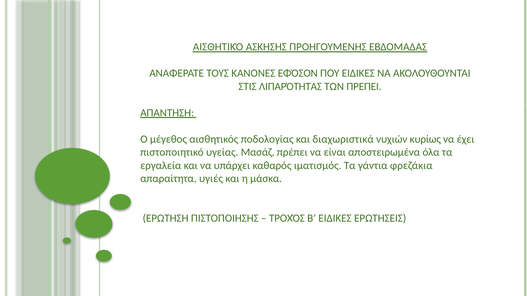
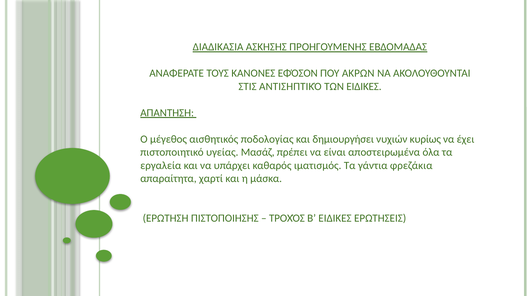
ΑΙΣΘΗΤΙΚΌ: ΑΙΣΘΗΤΙΚΌ -> ΔΙΑΔΙΚΑΣΙΑ
ΠΟΥ ΕΙΔΙΚΕΣ: ΕΙΔΙΚΕΣ -> ΑΚΡΩΝ
ΛΙΠΑΡΌΤΗΤΑΣ: ΛΙΠΑΡΌΤΗΤΑΣ -> ΑΝΤΙΣΗΠΤΙΚΌ
ΤΩΝ ΠΡΕΠΕΙ: ΠΡΕΠΕΙ -> ΕΙΔΙΚΕΣ
διαχωριστικά: διαχωριστικά -> δημιουργήσει
υγιές: υγιές -> χαρτί
